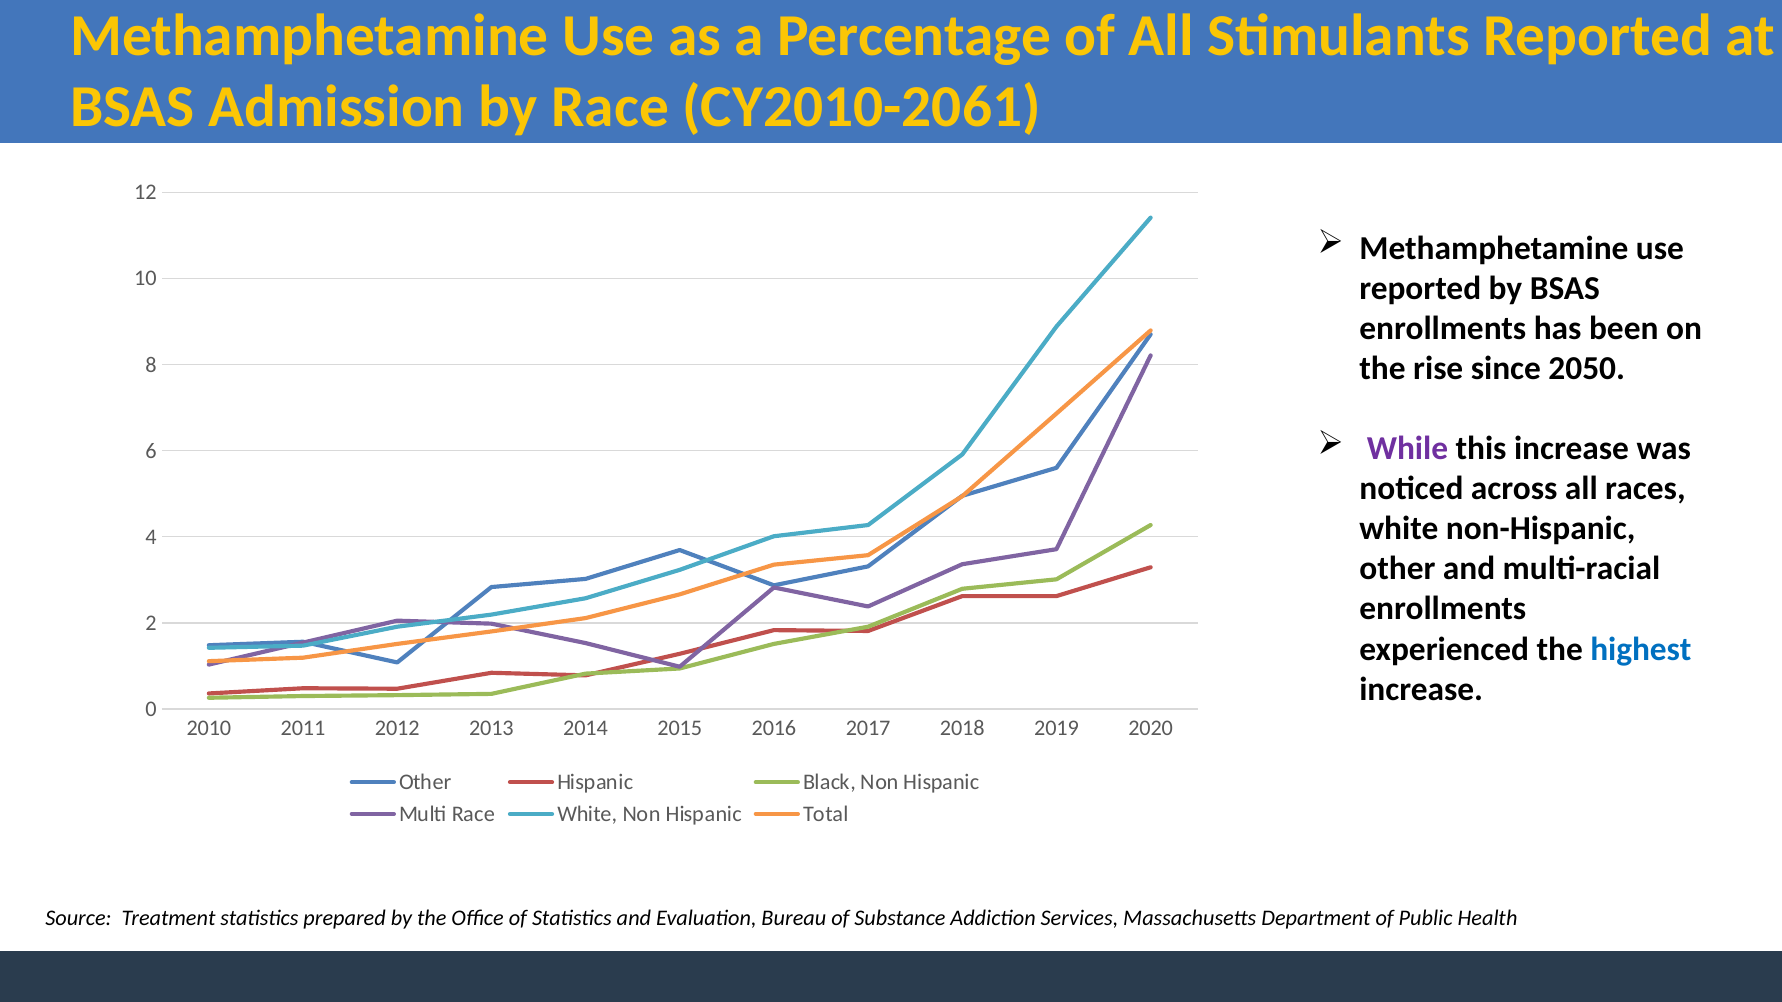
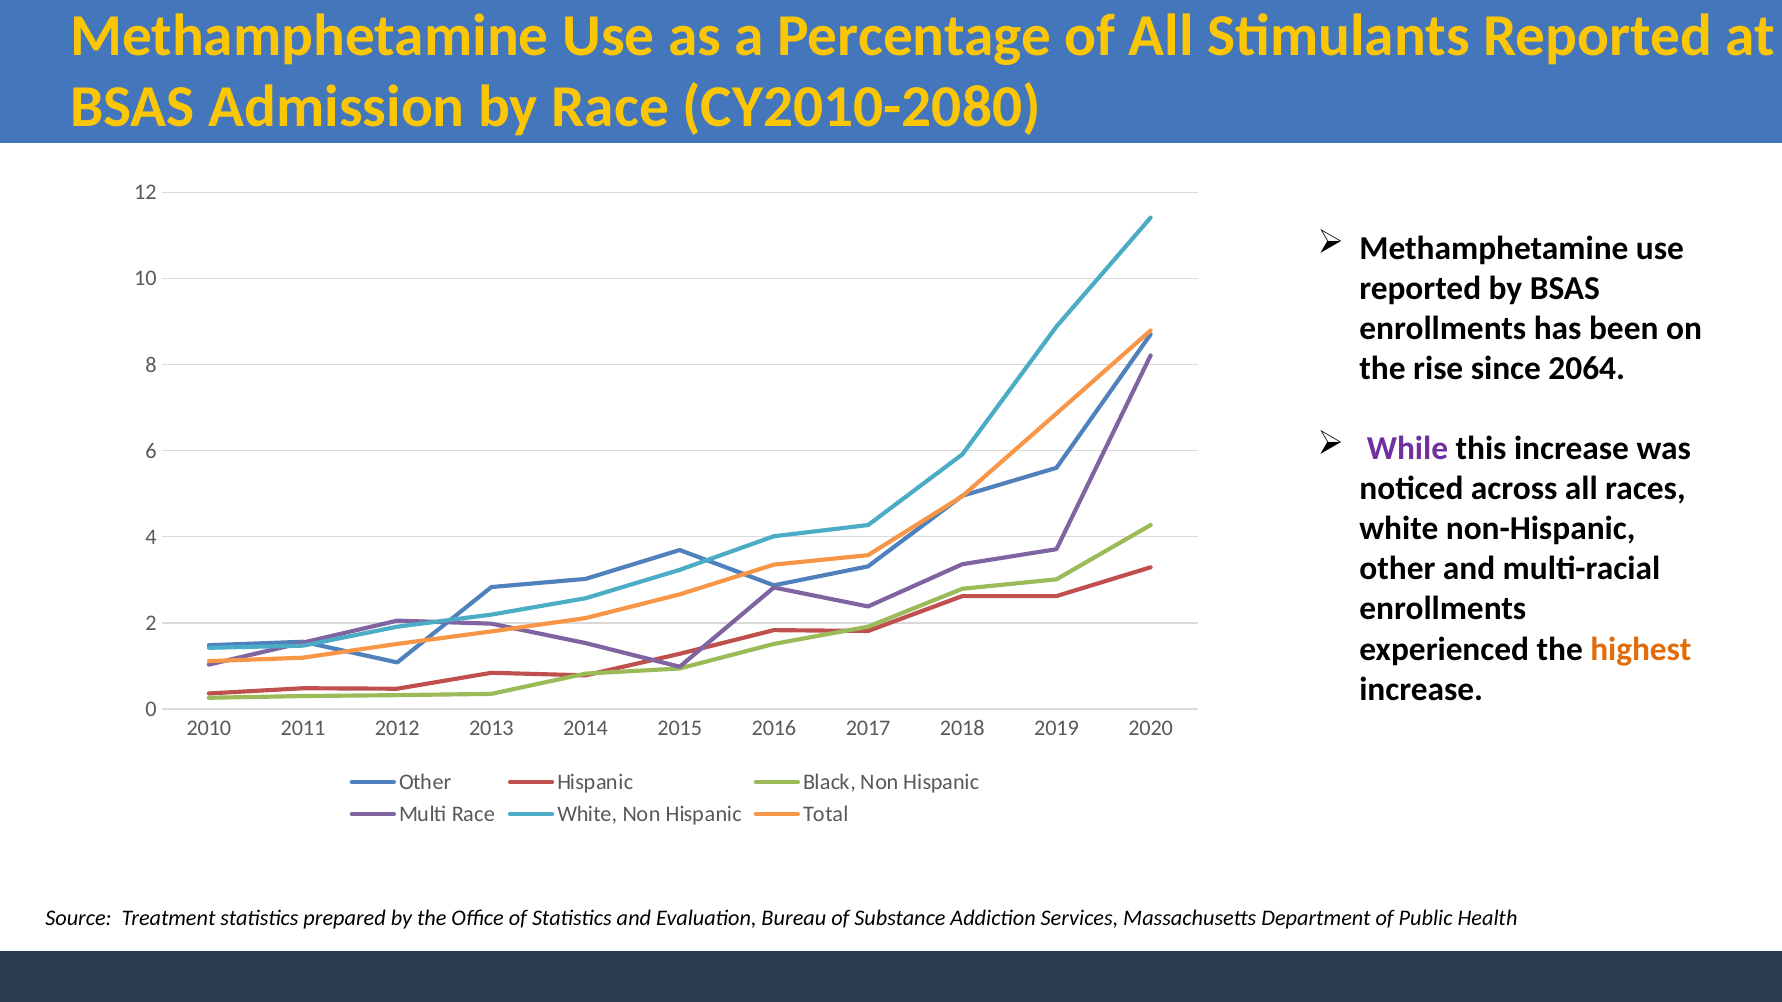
CY2010-2061: CY2010-2061 -> CY2010-2080
2050: 2050 -> 2064
highest colour: blue -> orange
